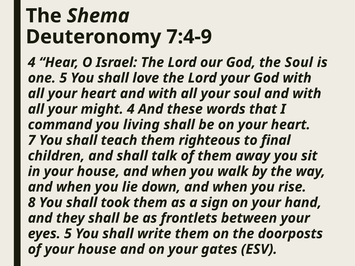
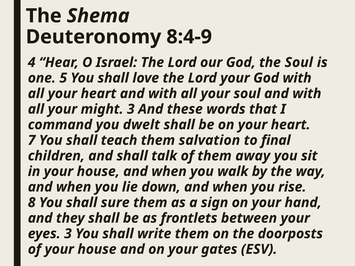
7:4-9: 7:4-9 -> 8:4-9
might 4: 4 -> 3
living: living -> dwelt
righteous: righteous -> salvation
took: took -> sure
eyes 5: 5 -> 3
